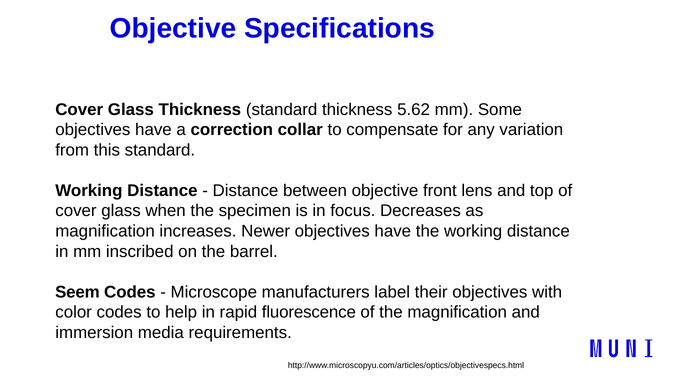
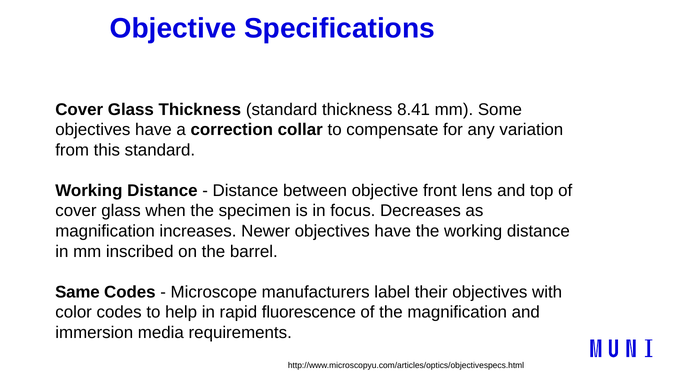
5.62: 5.62 -> 8.41
Seem: Seem -> Same
